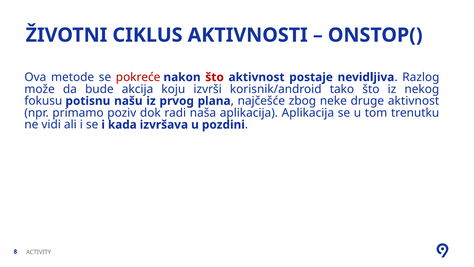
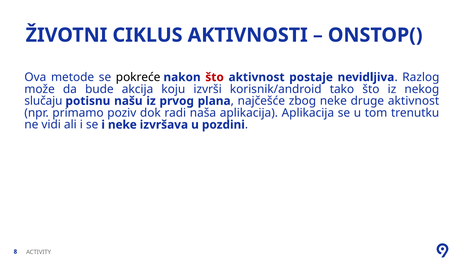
pokreće colour: red -> black
fokusu: fokusu -> slučaju
i kada: kada -> neke
